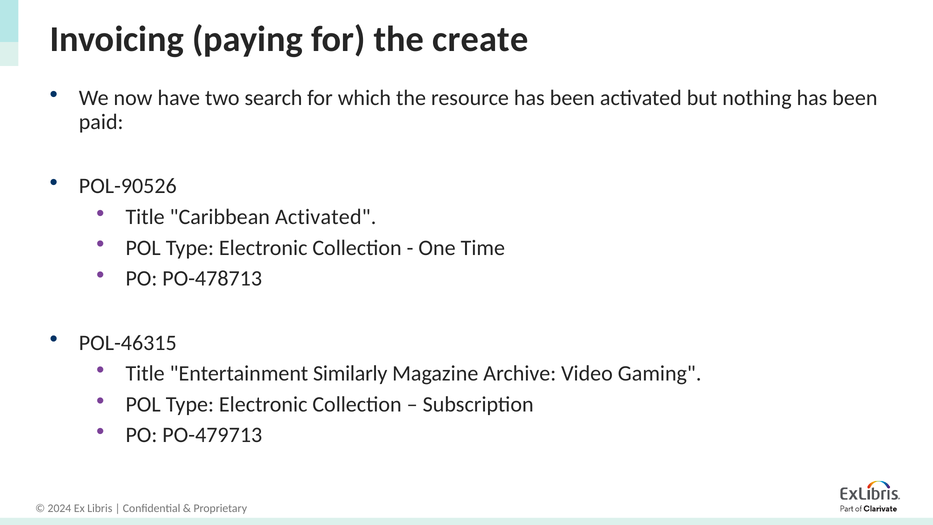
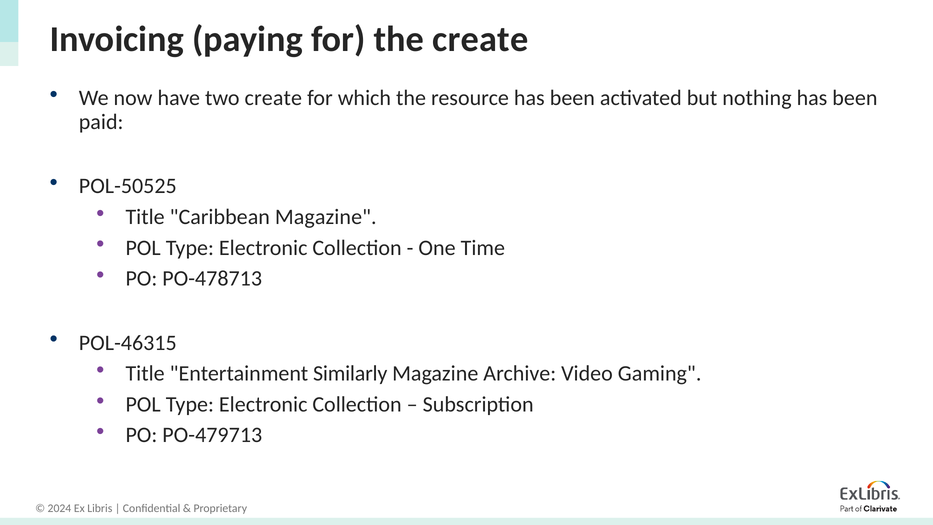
two search: search -> create
POL-90526: POL-90526 -> POL-50525
Caribbean Activated: Activated -> Magazine
